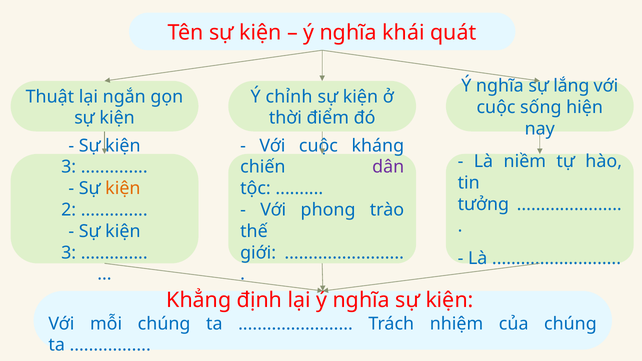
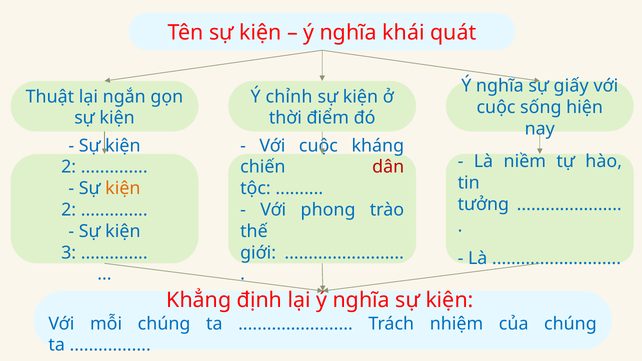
lắng: lắng -> giấy
3 at (69, 167): 3 -> 2
dân colour: purple -> red
